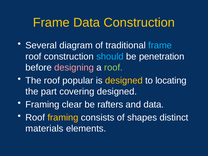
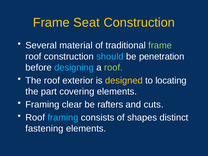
Frame Data: Data -> Seat
diagram: diagram -> material
frame at (160, 45) colour: light blue -> light green
designing colour: pink -> light blue
popular: popular -> exterior
covering designed: designed -> elements
and data: data -> cuts
framing at (63, 117) colour: yellow -> light blue
materials: materials -> fastening
